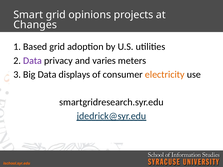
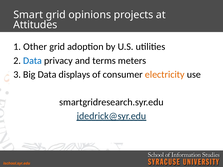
Changes: Changes -> Attitudes
Based: Based -> Other
Data at (33, 61) colour: purple -> blue
varies: varies -> terms
